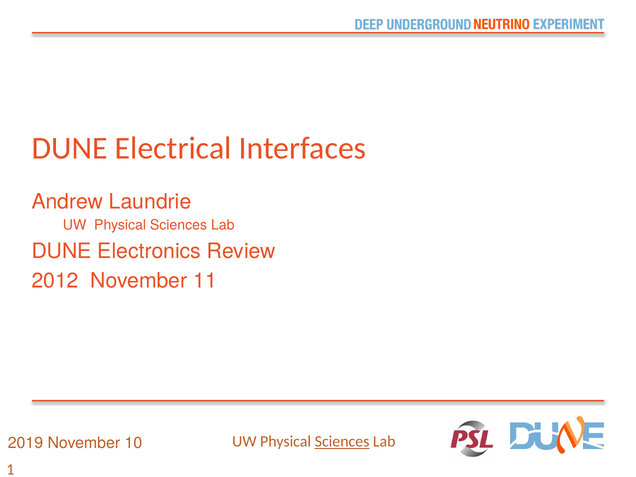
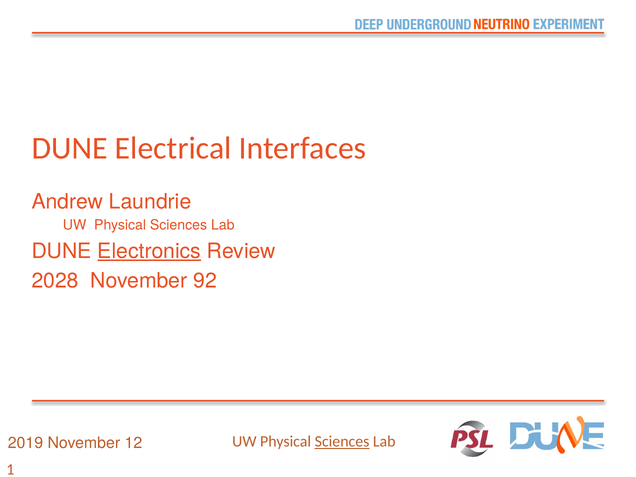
Electronics underline: none -> present
2012: 2012 -> 2028
11: 11 -> 92
10: 10 -> 12
